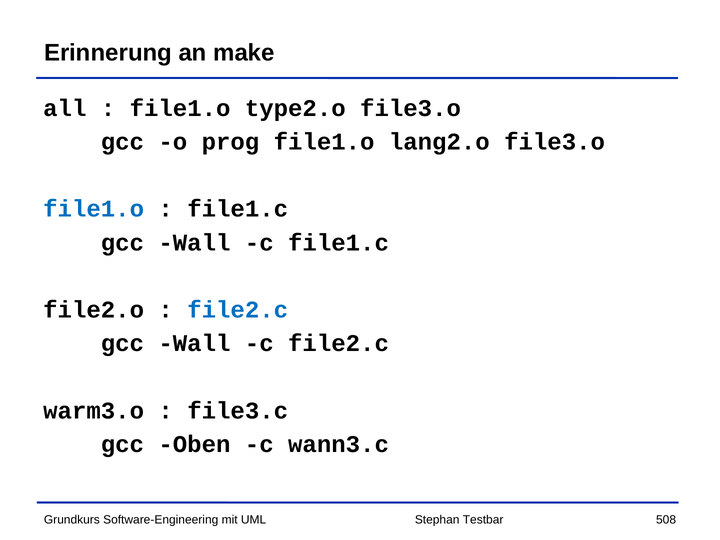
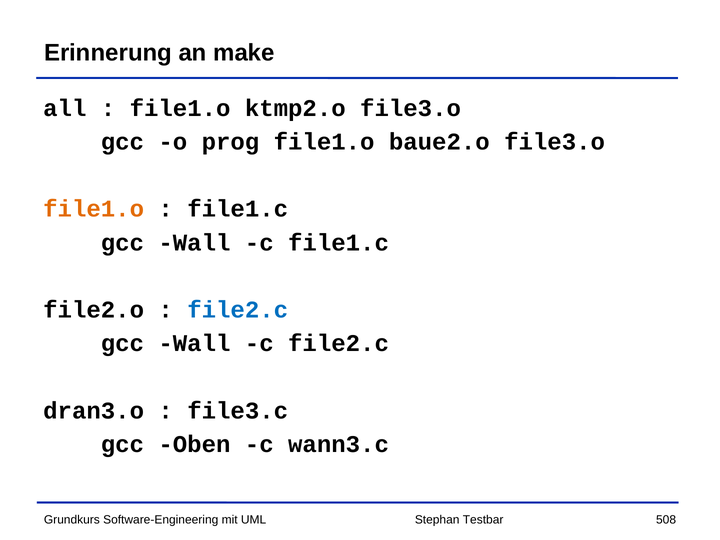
type2.o: type2.o -> ktmp2.o
lang2.o: lang2.o -> baue2.o
file1.o at (94, 209) colour: blue -> orange
warm3.o: warm3.o -> dran3.o
